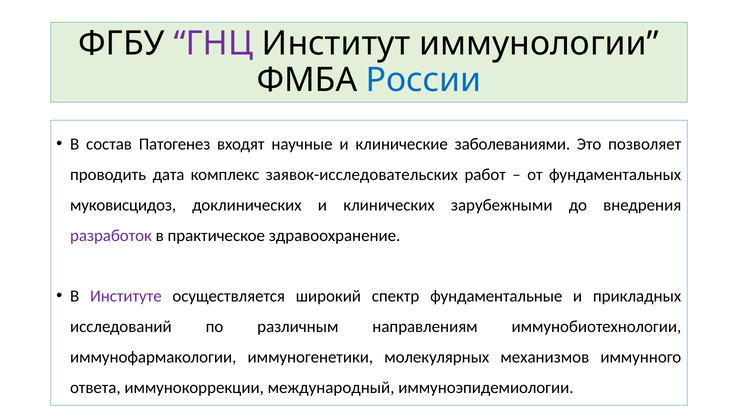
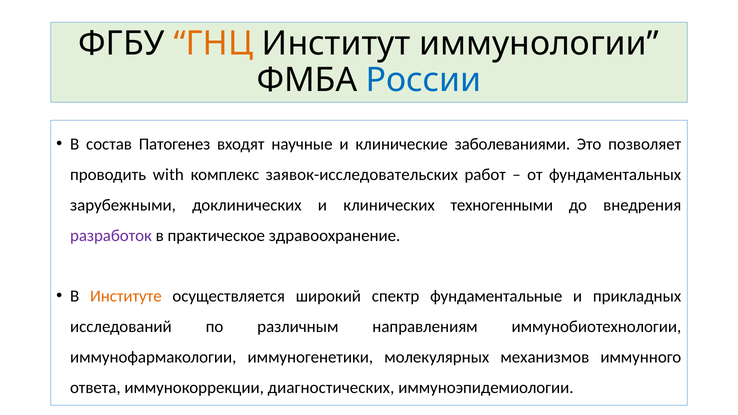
ГНЦ colour: purple -> orange
дата: дата -> with
муковисцидоз: муковисцидоз -> зарубежными
зарубежными: зарубежными -> техногенными
Институте colour: purple -> orange
международный: международный -> диагностических
